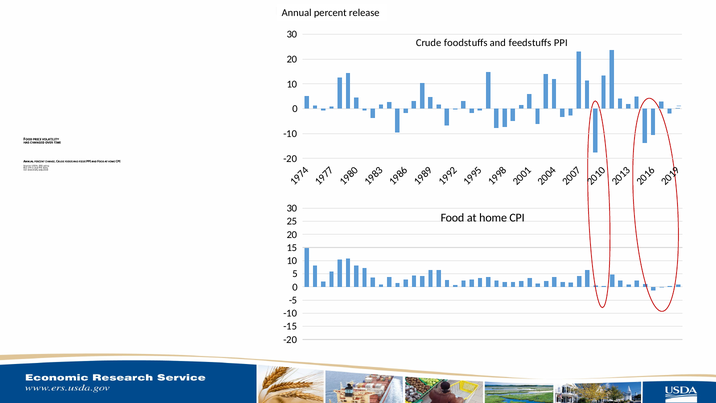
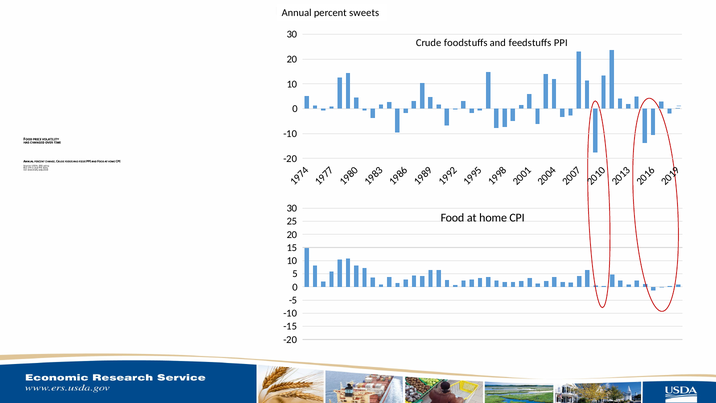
release: release -> sweets
